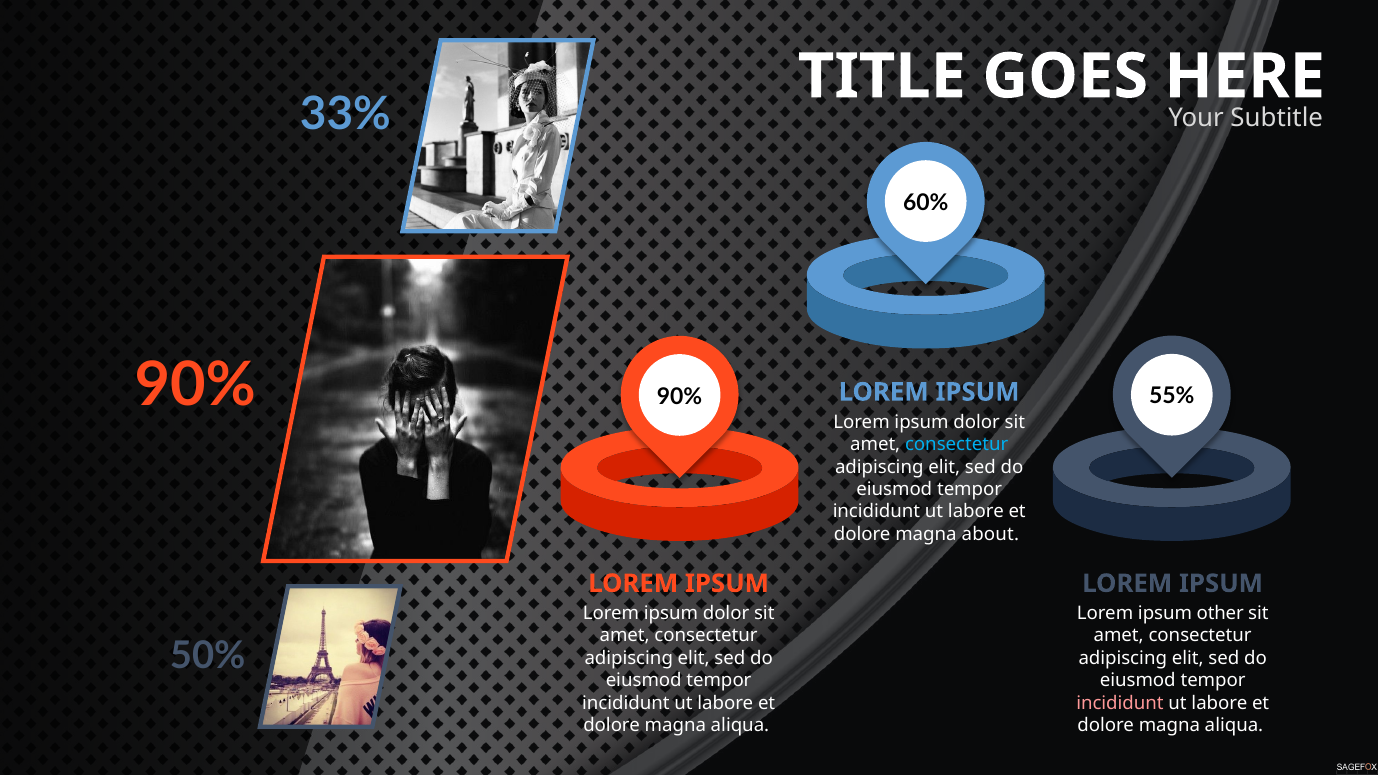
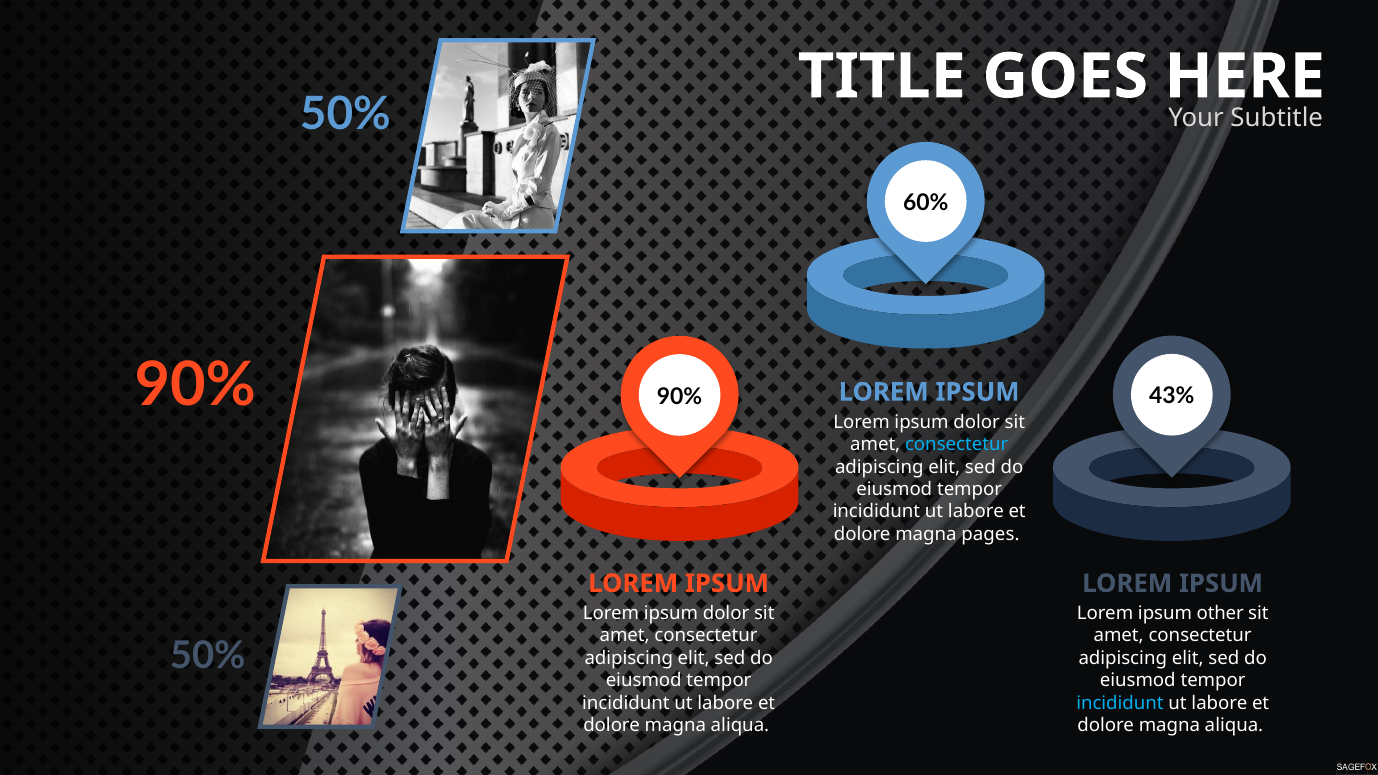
33% at (345, 115): 33% -> 50%
55%: 55% -> 43%
about: about -> pages
incididunt at (1120, 703) colour: pink -> light blue
